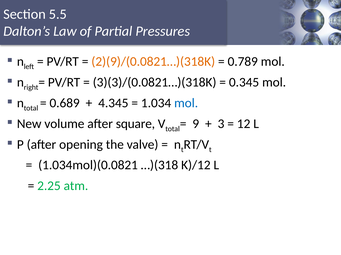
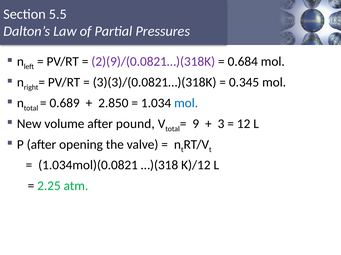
2)(9)/(0.0821…)(318K colour: orange -> purple
0.789: 0.789 -> 0.684
4.345: 4.345 -> 2.850
square: square -> pound
